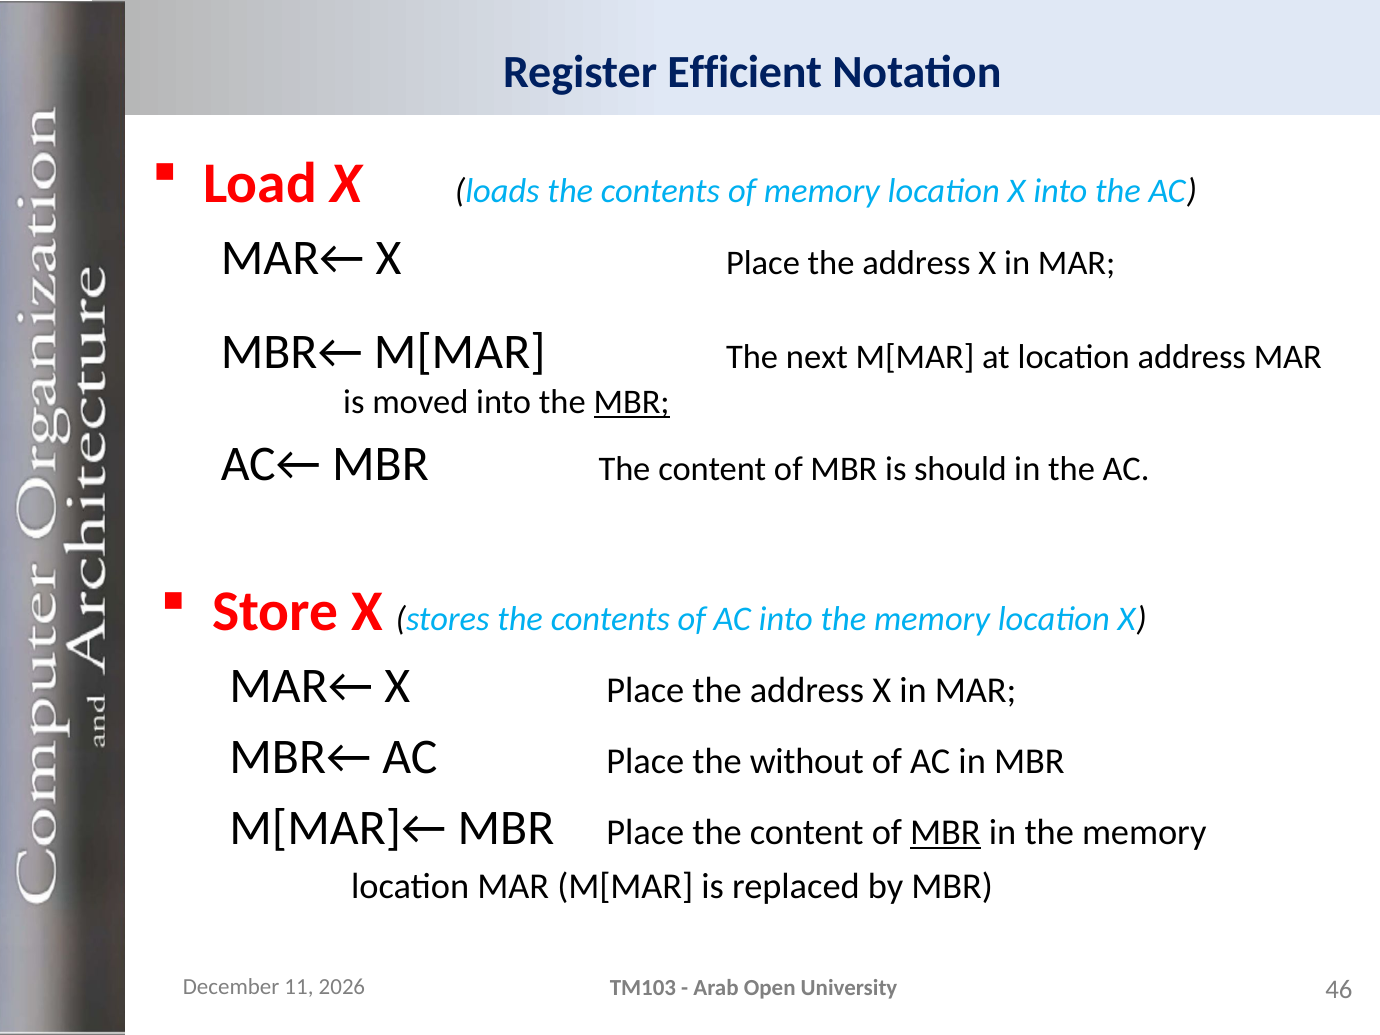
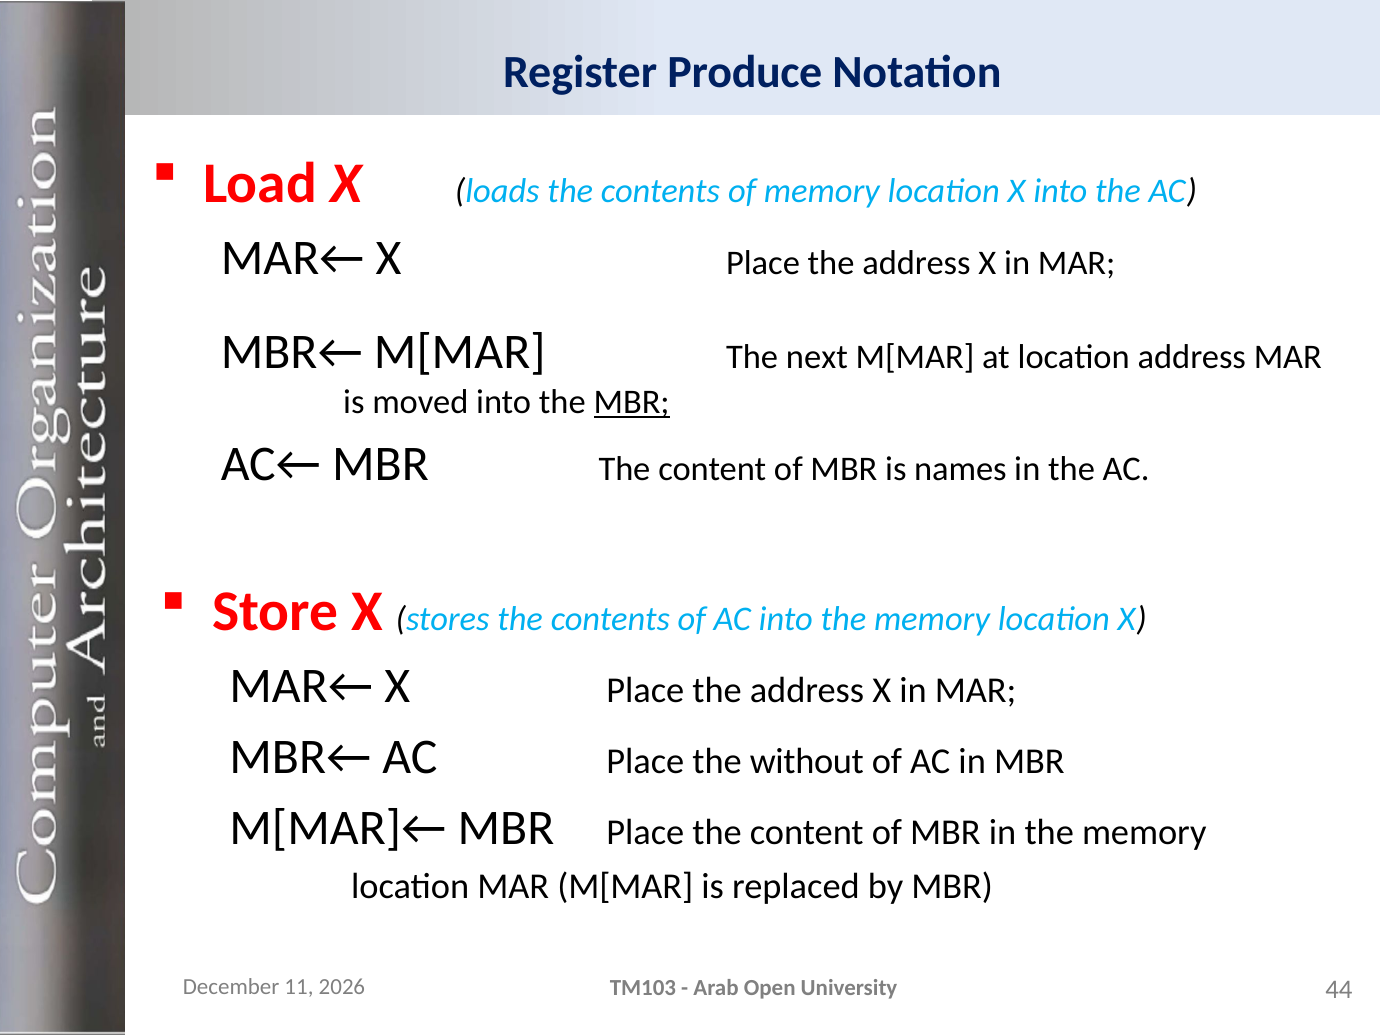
Efficient: Efficient -> Produce
should: should -> names
MBR at (945, 832) underline: present -> none
46: 46 -> 44
